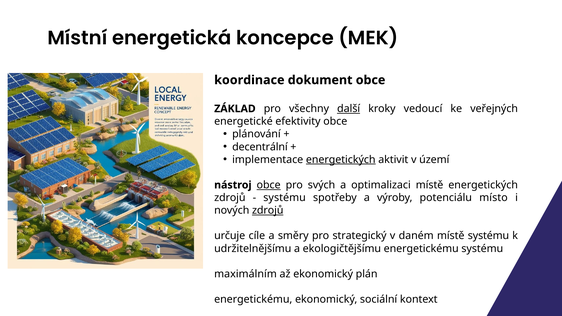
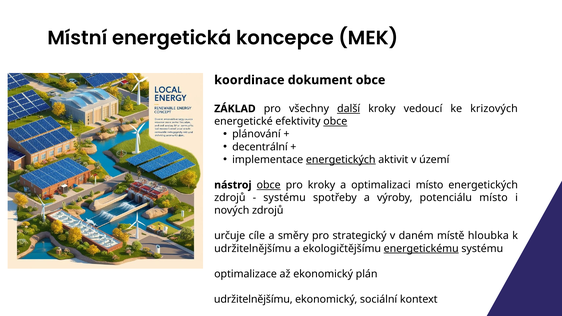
veřejných: veřejných -> krizových
obce at (335, 121) underline: none -> present
pro svých: svých -> kroky
optimalizaci místě: místě -> místo
zdrojů at (268, 210) underline: present -> none
místě systému: systému -> hloubka
energetickému at (421, 249) underline: none -> present
maximálním: maximálním -> optimalizace
energetickému at (253, 299): energetickému -> udržitelnějšímu
